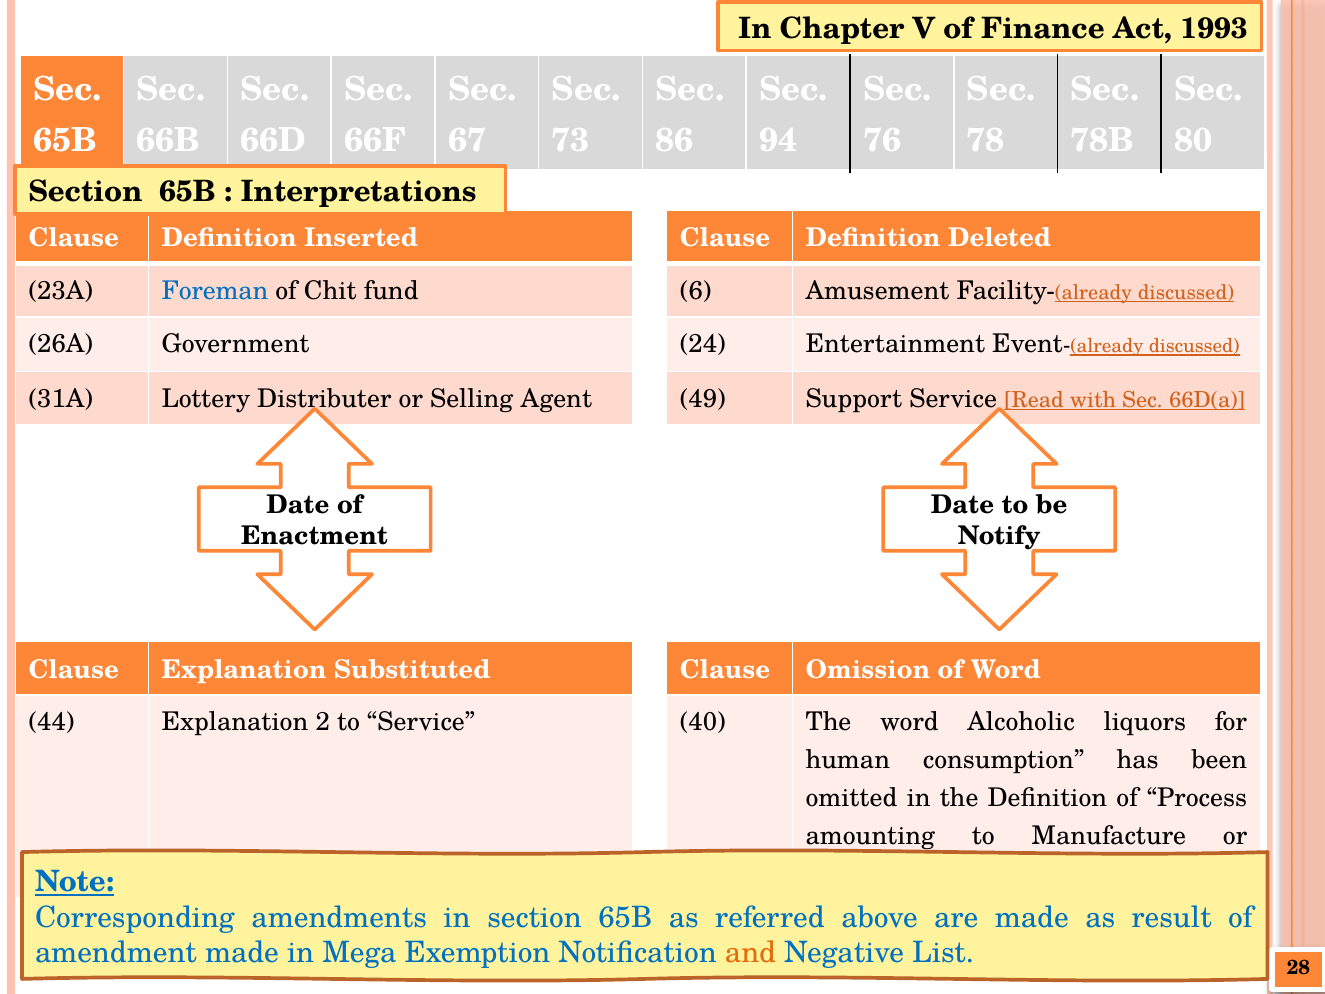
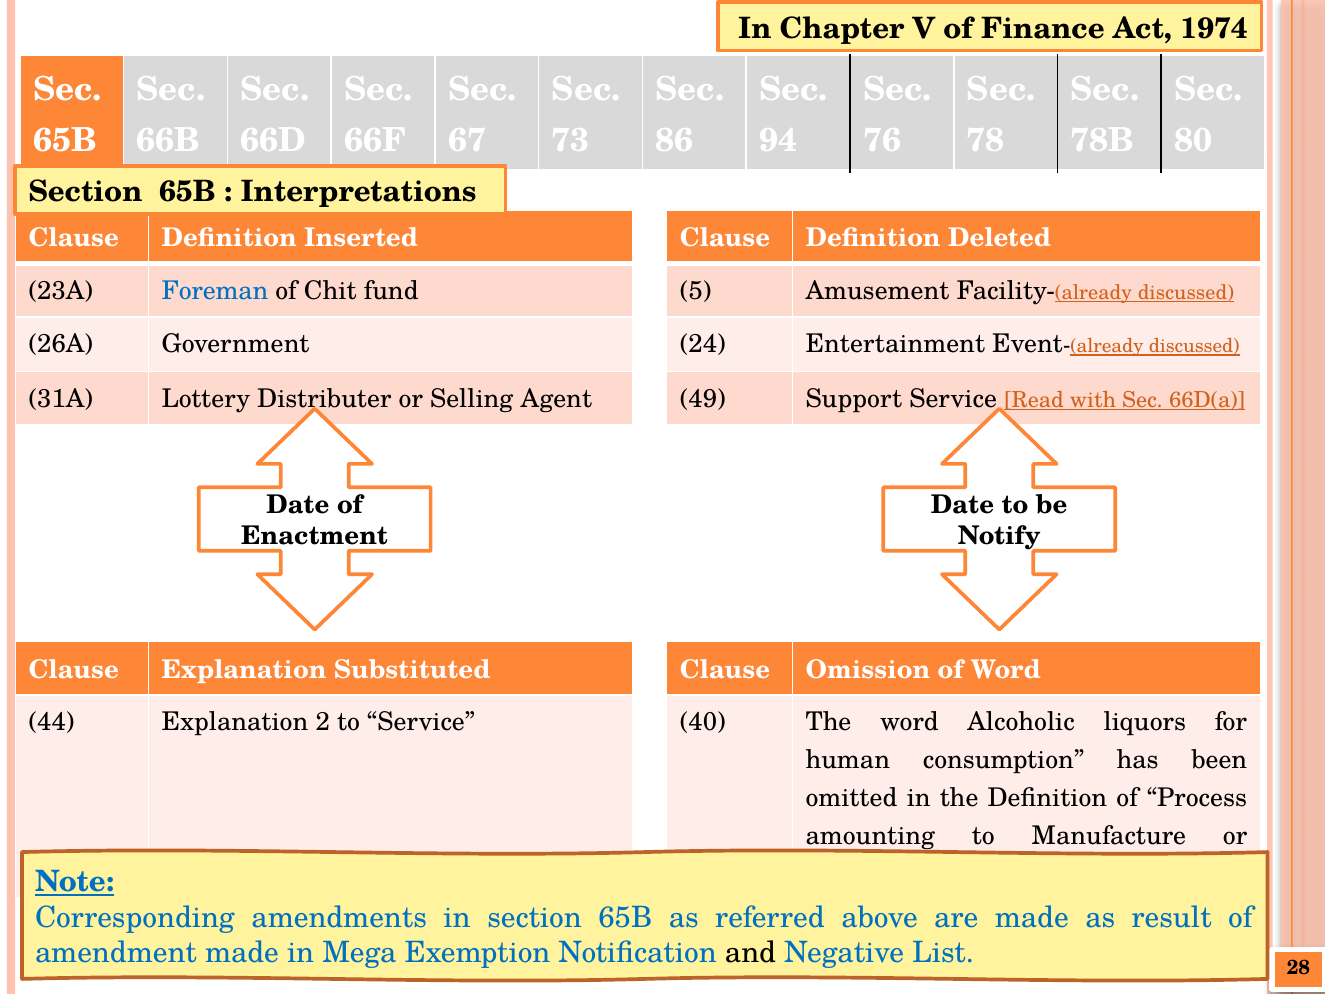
1993: 1993 -> 1974
6: 6 -> 5
and colour: orange -> black
